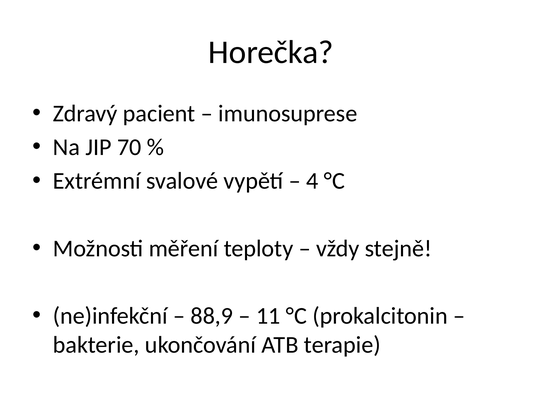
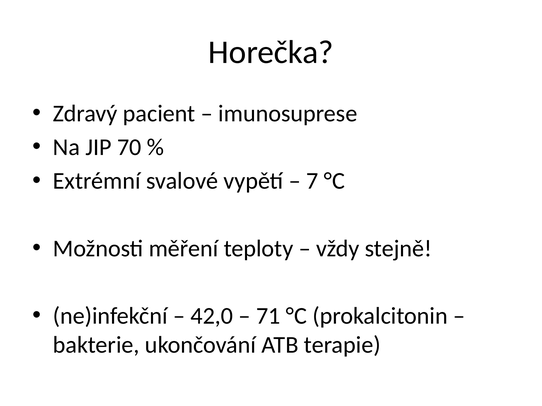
4: 4 -> 7
88,9: 88,9 -> 42,0
11: 11 -> 71
